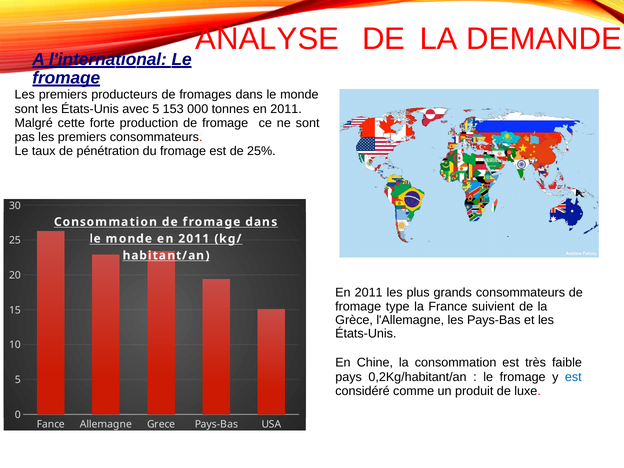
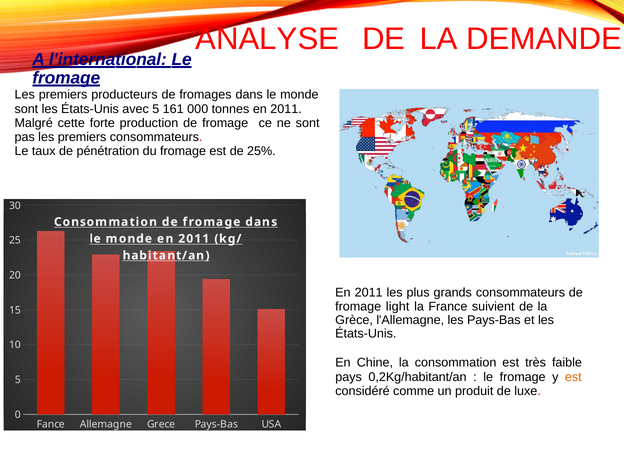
153: 153 -> 161
type: type -> light
est at (573, 377) colour: blue -> orange
